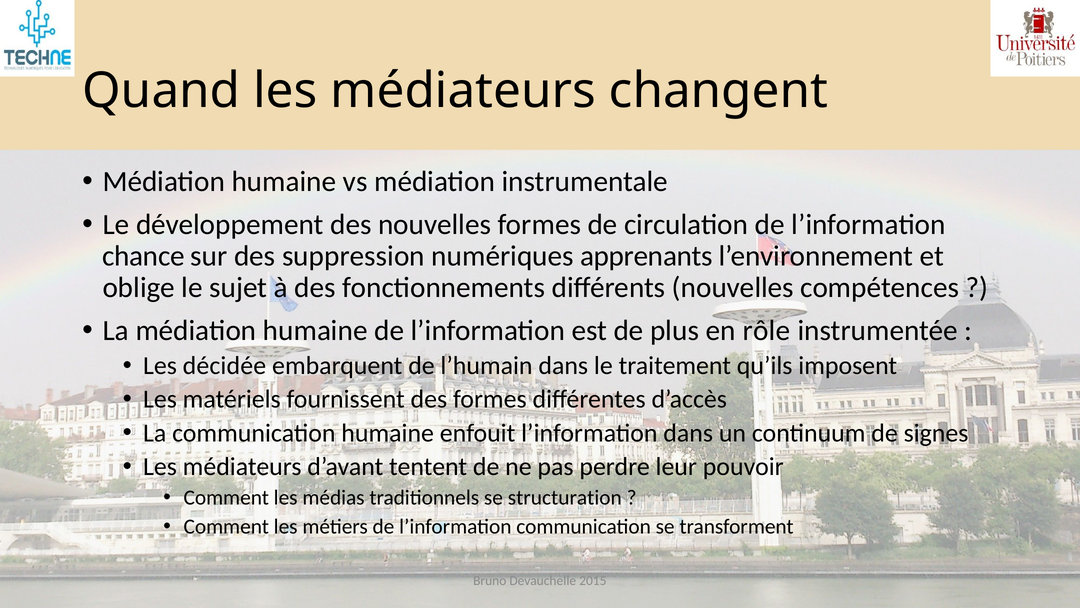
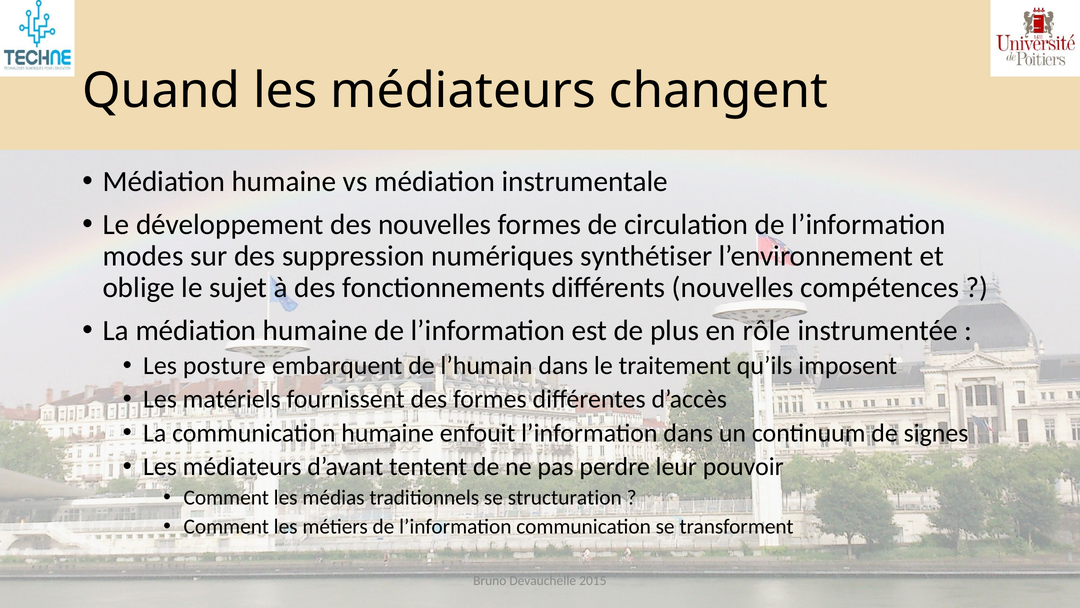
chance: chance -> modes
apprenants: apprenants -> synthétiser
décidée: décidée -> posture
